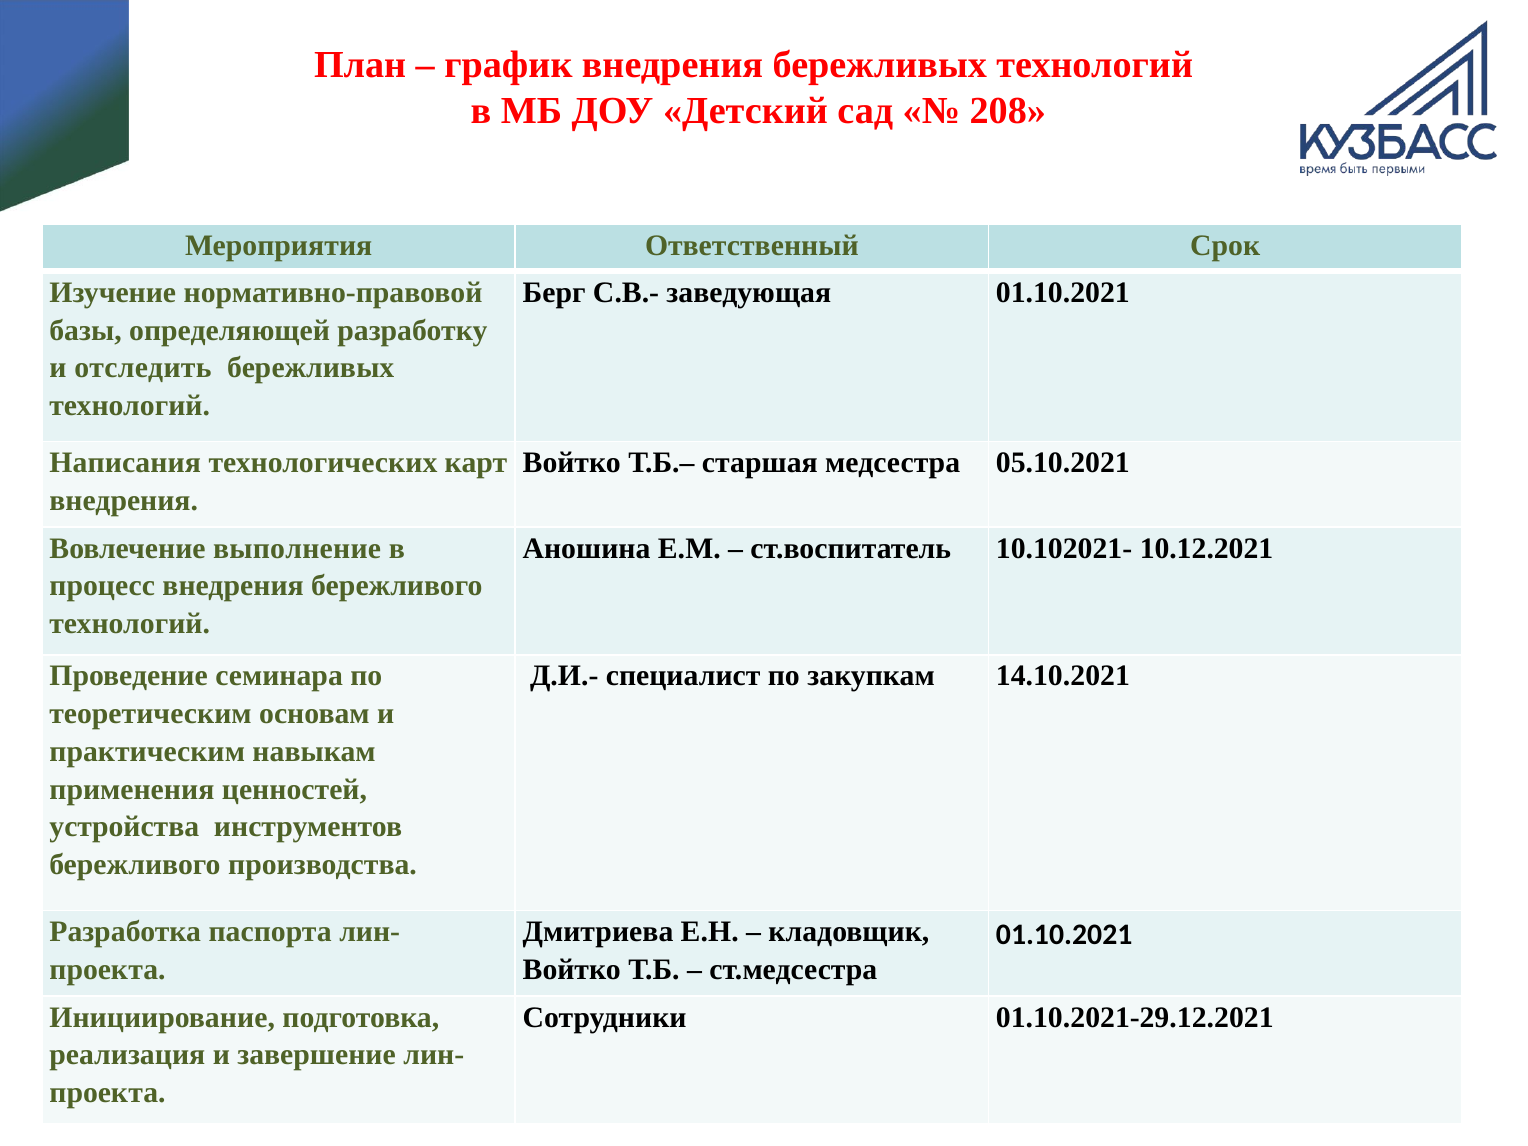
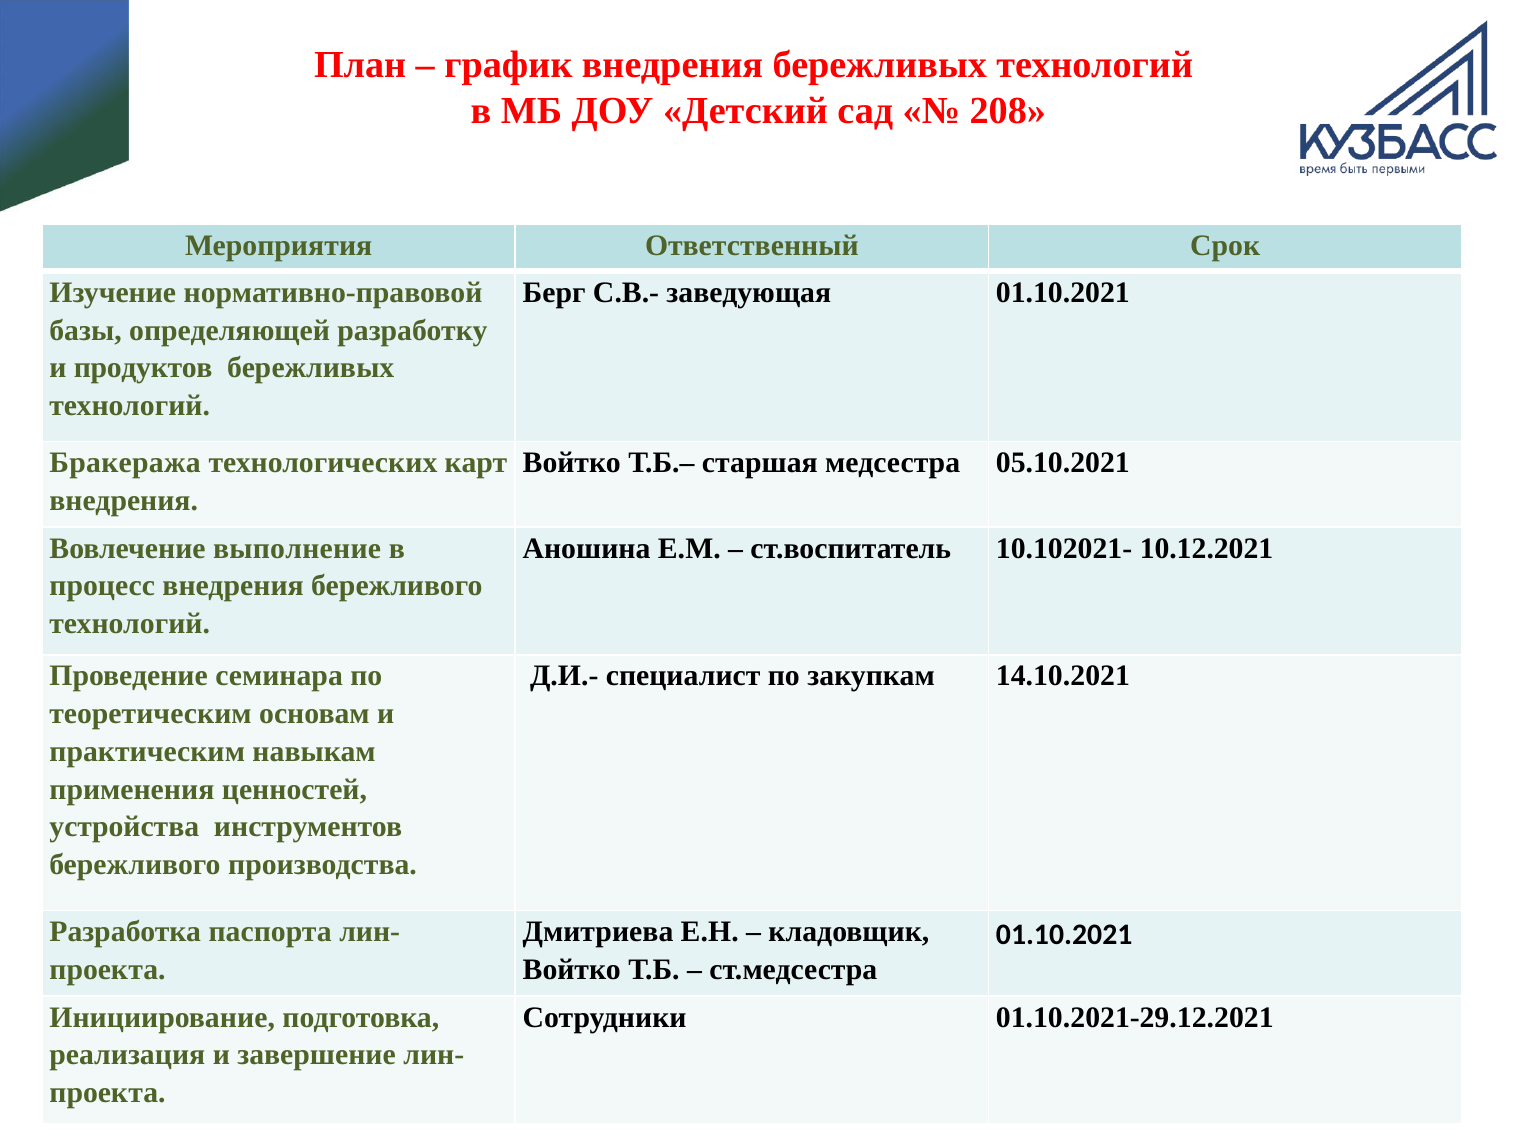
отследить: отследить -> продуктов
Написания: Написания -> Бракеража
